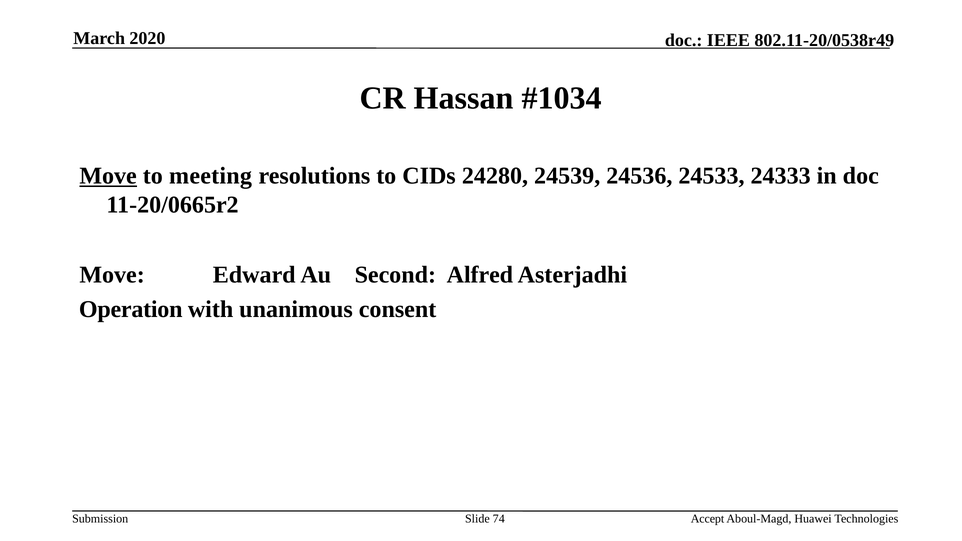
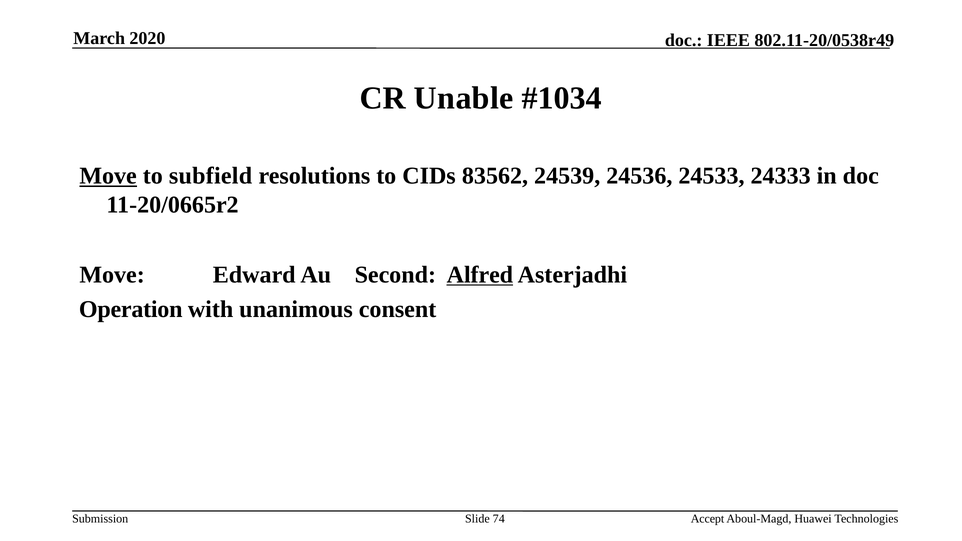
Hassan: Hassan -> Unable
meeting: meeting -> subfield
24280: 24280 -> 83562
Alfred underline: none -> present
